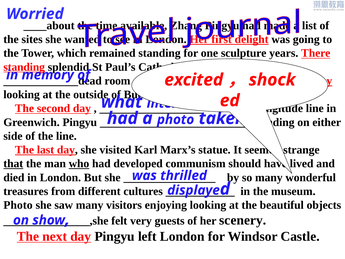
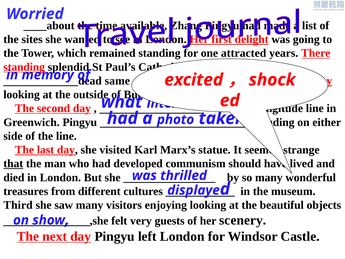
sculpture: sculpture -> attracted
room: room -> same
who underline: present -> none
Photo at (18, 205): Photo -> Third
